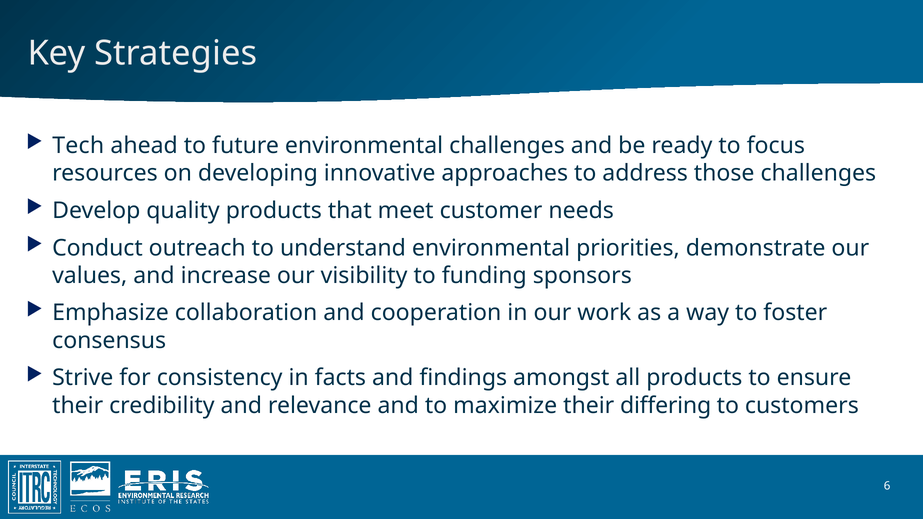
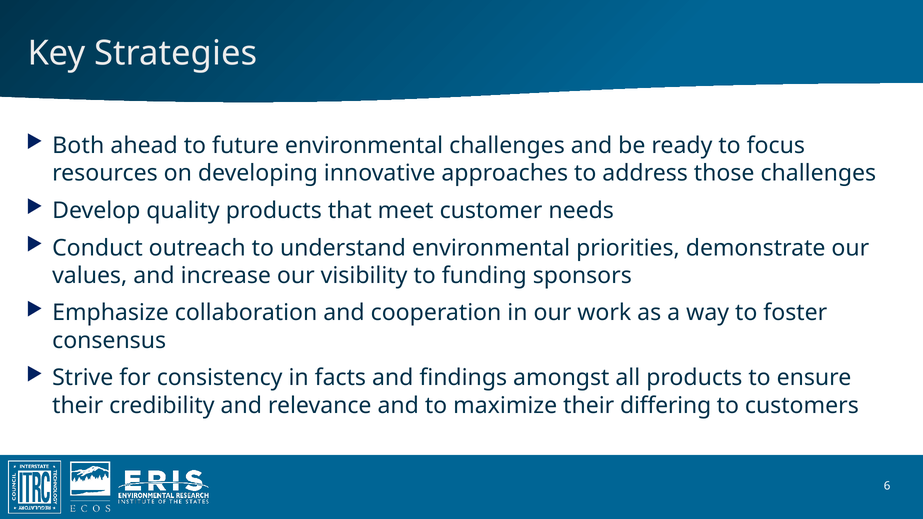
Tech: Tech -> Both
